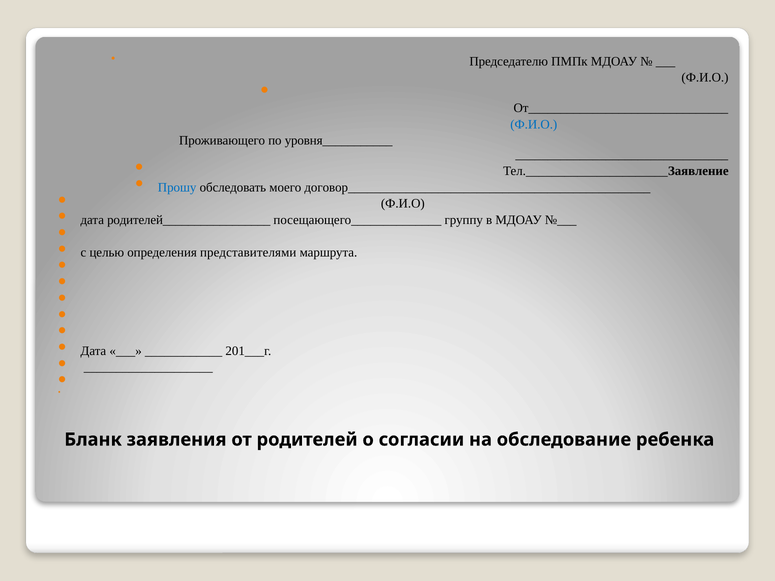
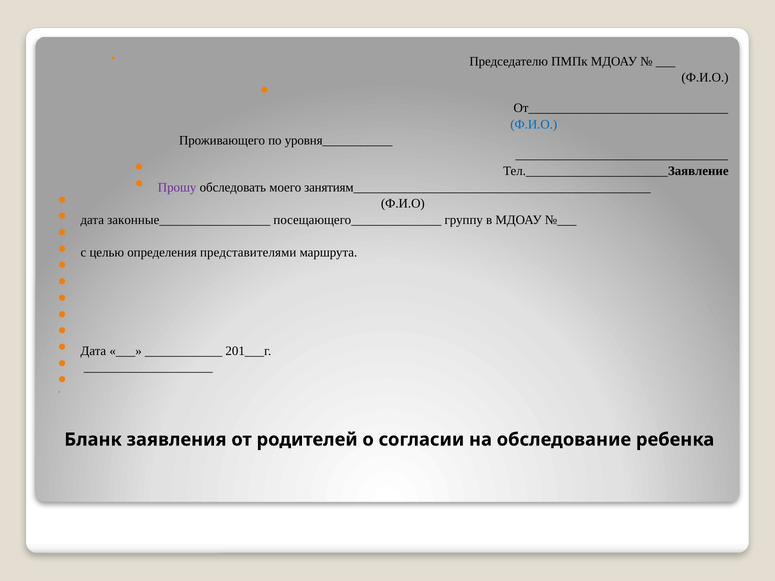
Прошу colour: blue -> purple
договор_______________________________________________: договор_______________________________________________ -> занятиям_______________________________________________
родителей_________________: родителей_________________ -> законные_________________
